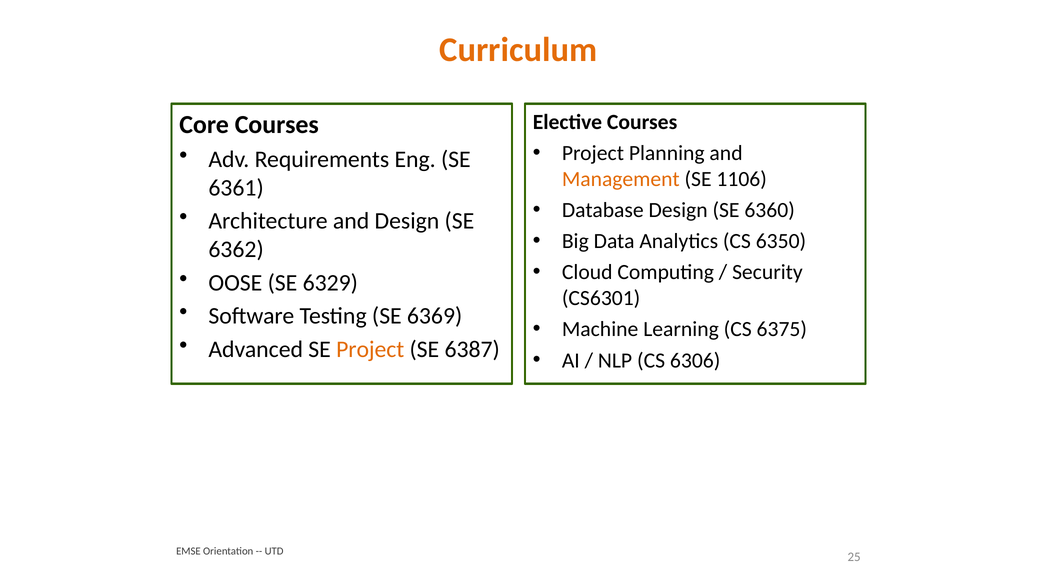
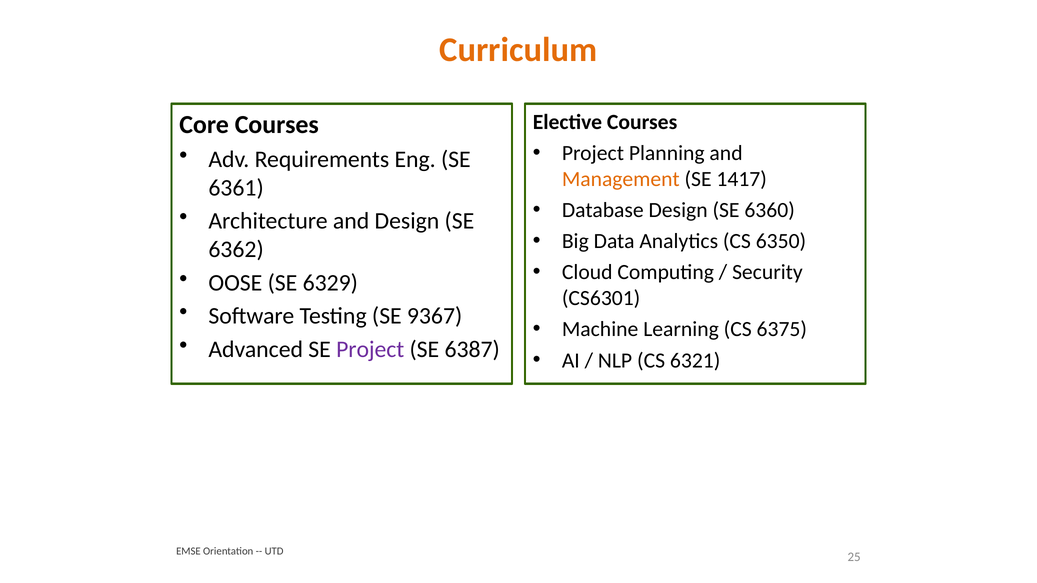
1106: 1106 -> 1417
6369: 6369 -> 9367
Project at (370, 349) colour: orange -> purple
6306: 6306 -> 6321
